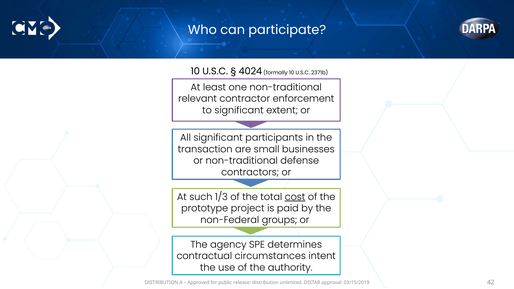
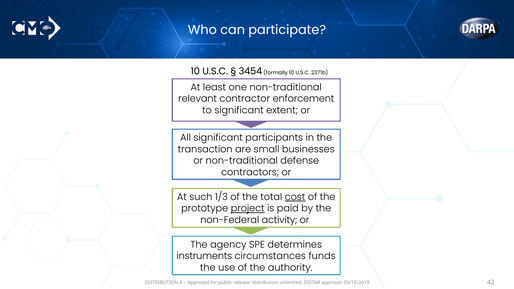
4024: 4024 -> 3454
project underline: none -> present
groups: groups -> activity
contractual: contractual -> instruments
intent: intent -> funds
